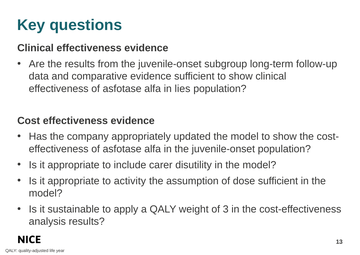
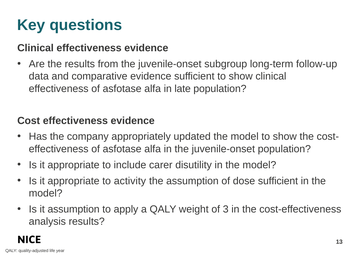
lies: lies -> late
it sustainable: sustainable -> assumption
